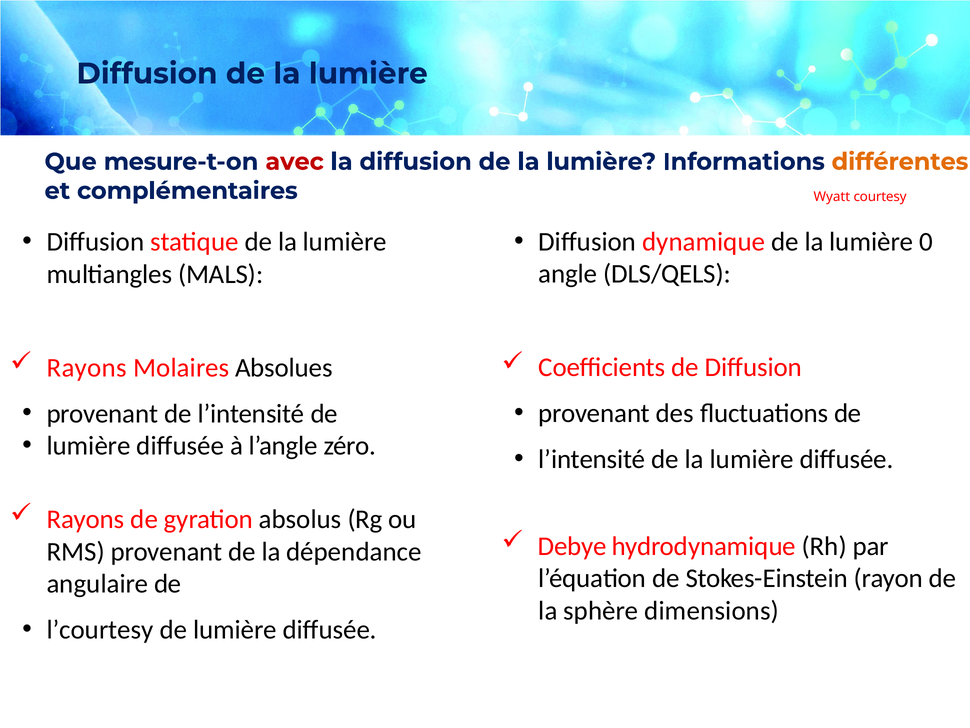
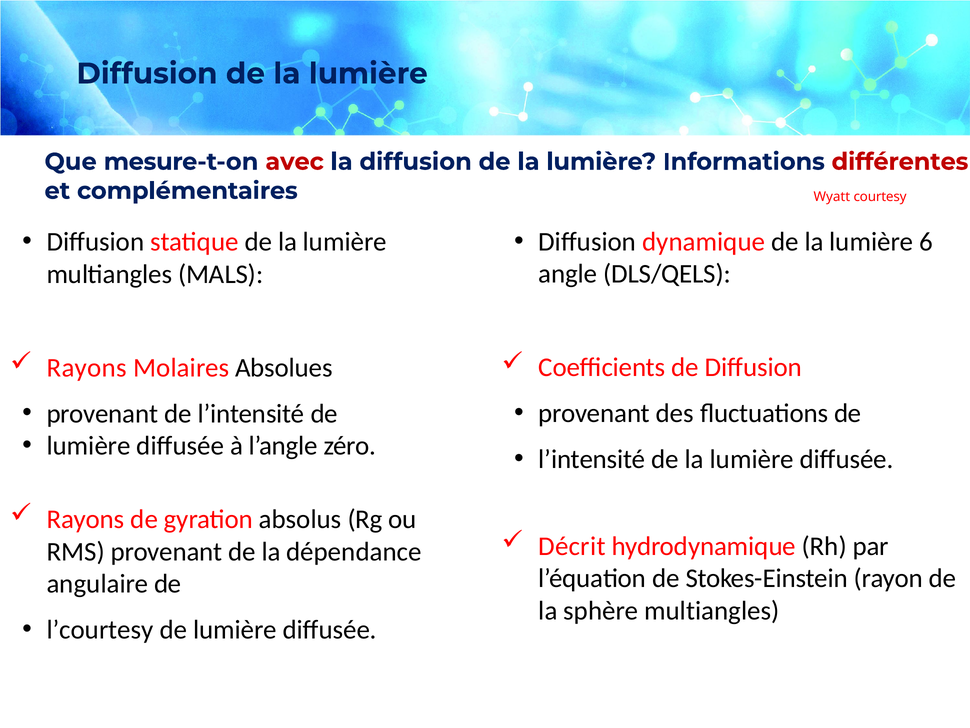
différentes colour: orange -> red
0: 0 -> 6
Debye: Debye -> Décrit
sphère dimensions: dimensions -> multiangles
